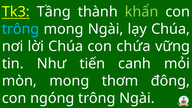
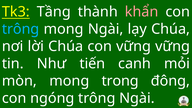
khẩn colour: light green -> pink
con chứa: chứa -> vững
thơm: thơm -> trong
